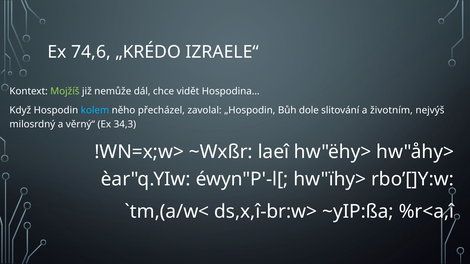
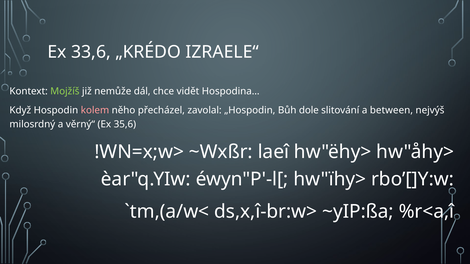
74,6: 74,6 -> 33,6
kolem colour: light blue -> pink
životním: životním -> between
34,3: 34,3 -> 35,6
